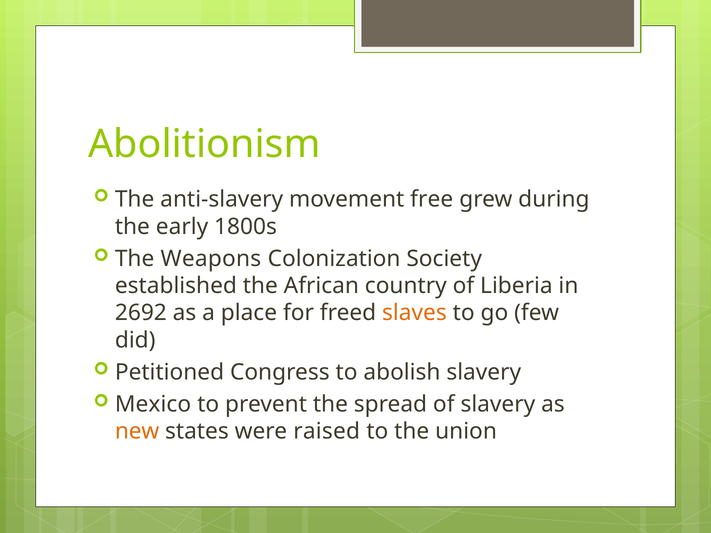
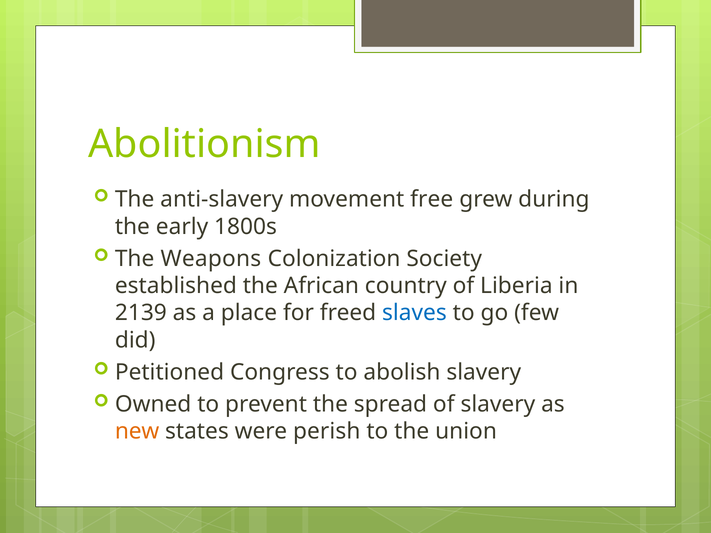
2692: 2692 -> 2139
slaves colour: orange -> blue
Mexico: Mexico -> Owned
raised: raised -> perish
